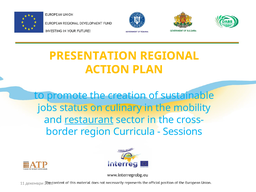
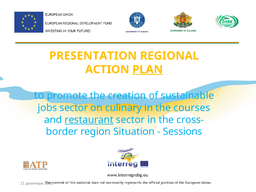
PLAN underline: none -> present
jobs status: status -> sector
mobility: mobility -> courses
Curricula: Curricula -> Situation
